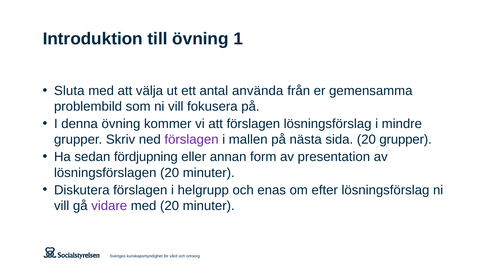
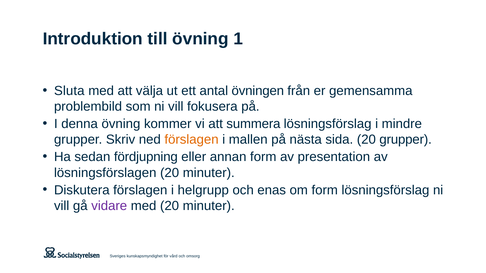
använda: använda -> övningen
att förslagen: förslagen -> summera
förslagen at (192, 140) colour: purple -> orange
om efter: efter -> form
